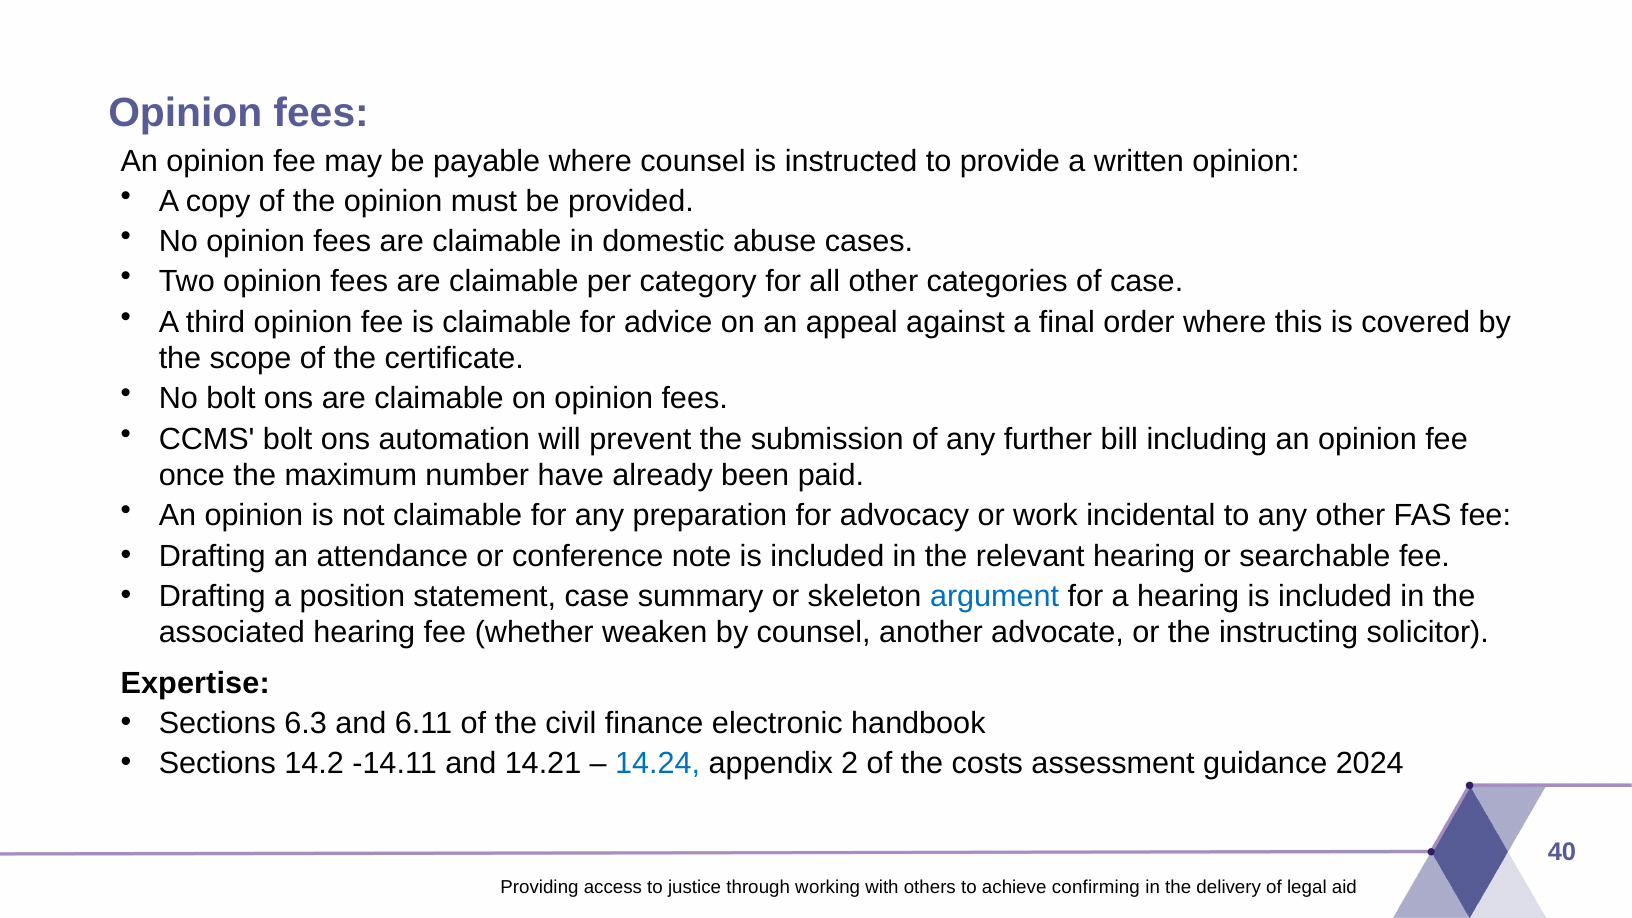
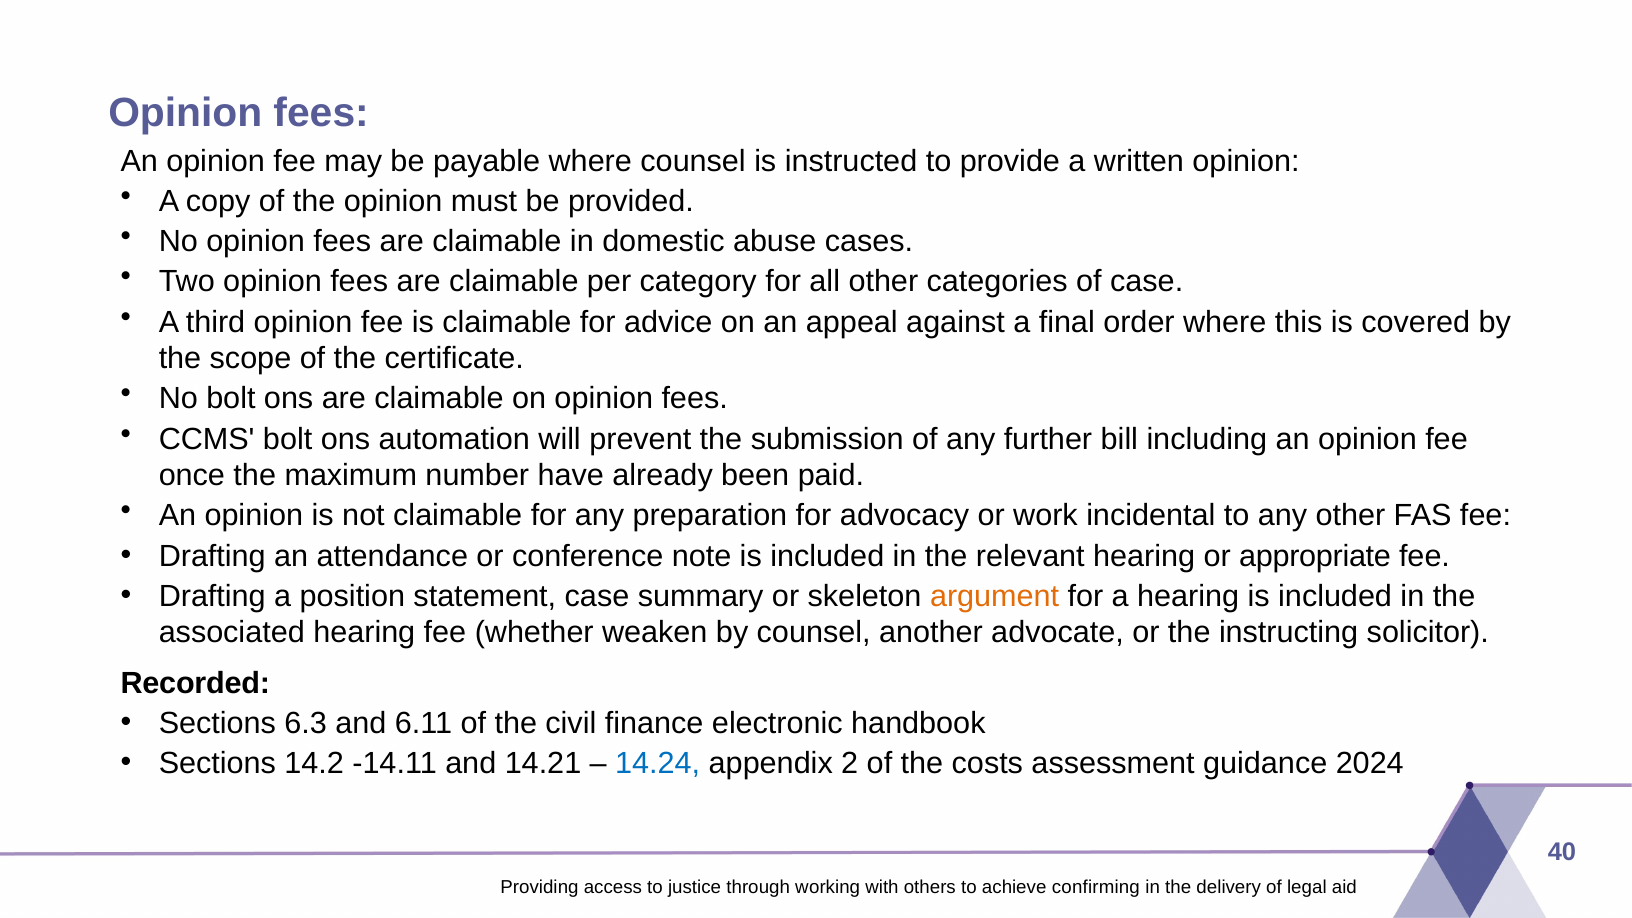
searchable: searchable -> appropriate
argument colour: blue -> orange
Expertise: Expertise -> Recorded
